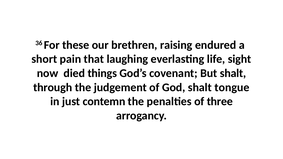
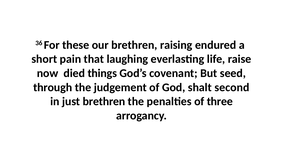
sight: sight -> raise
But shalt: shalt -> seed
tongue: tongue -> second
just contemn: contemn -> brethren
